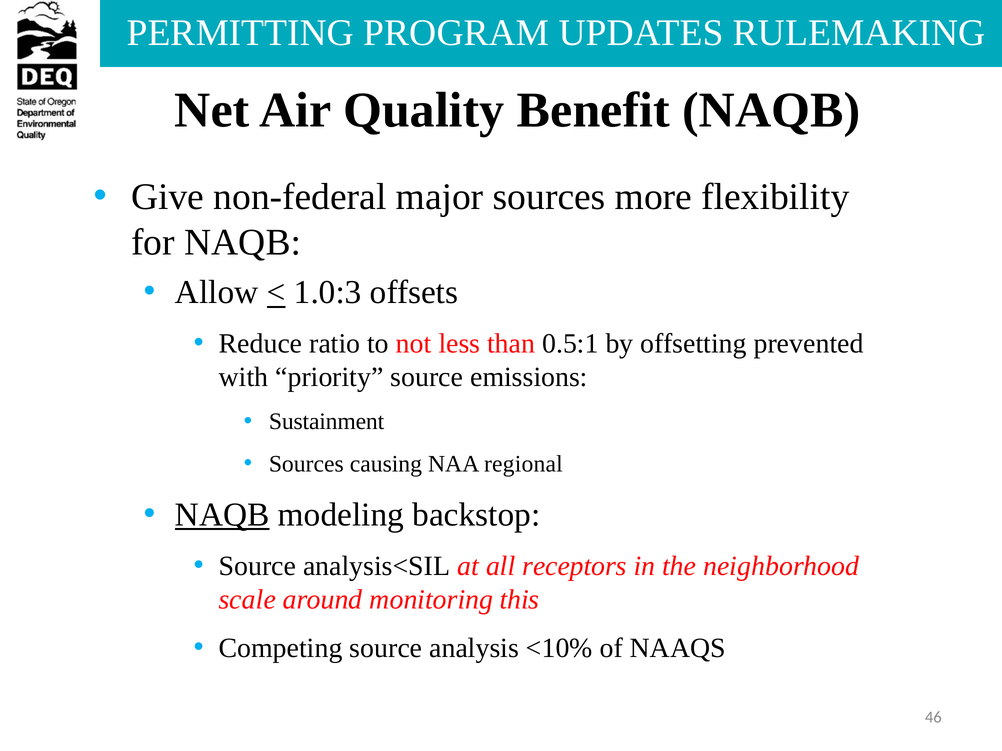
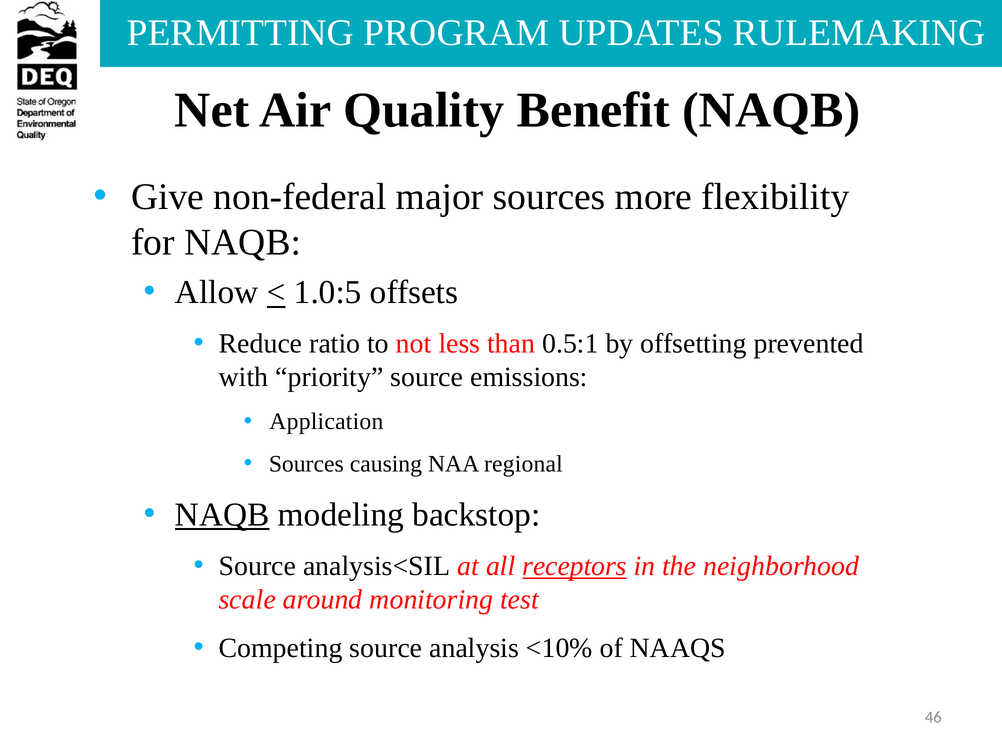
1.0:3: 1.0:3 -> 1.0:5
Sustainment: Sustainment -> Application
receptors underline: none -> present
this: this -> test
